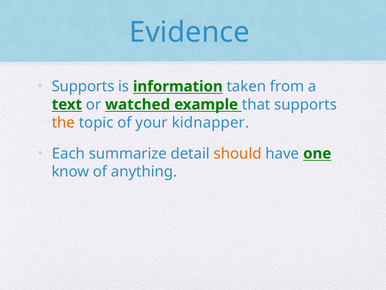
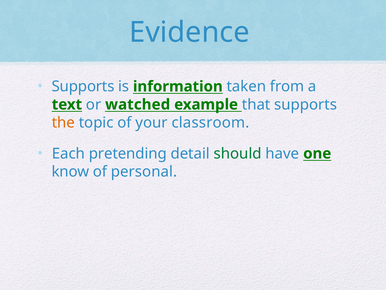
kidnapper: kidnapper -> classroom
summarize: summarize -> pretending
should colour: orange -> green
anything: anything -> personal
